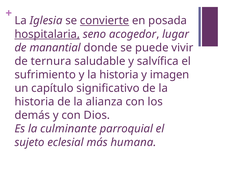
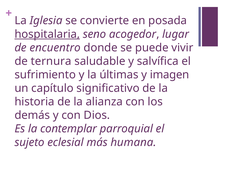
convierte underline: present -> none
manantial: manantial -> encuentro
y la historia: historia -> últimas
culminante: culminante -> contemplar
